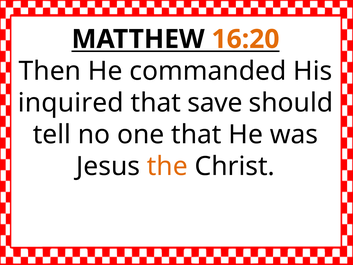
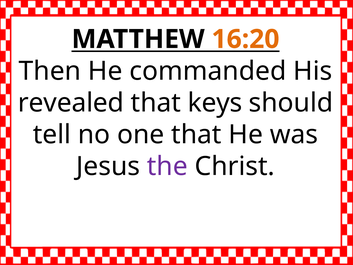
inquired: inquired -> revealed
save: save -> keys
the colour: orange -> purple
